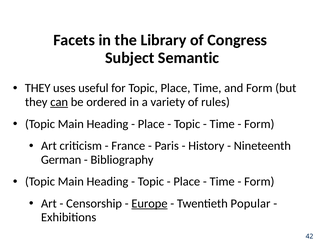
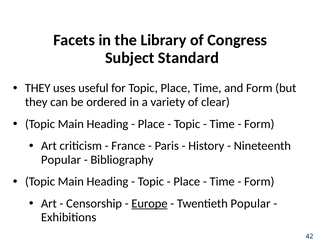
Semantic: Semantic -> Standard
can underline: present -> none
rules: rules -> clear
German at (61, 160): German -> Popular
